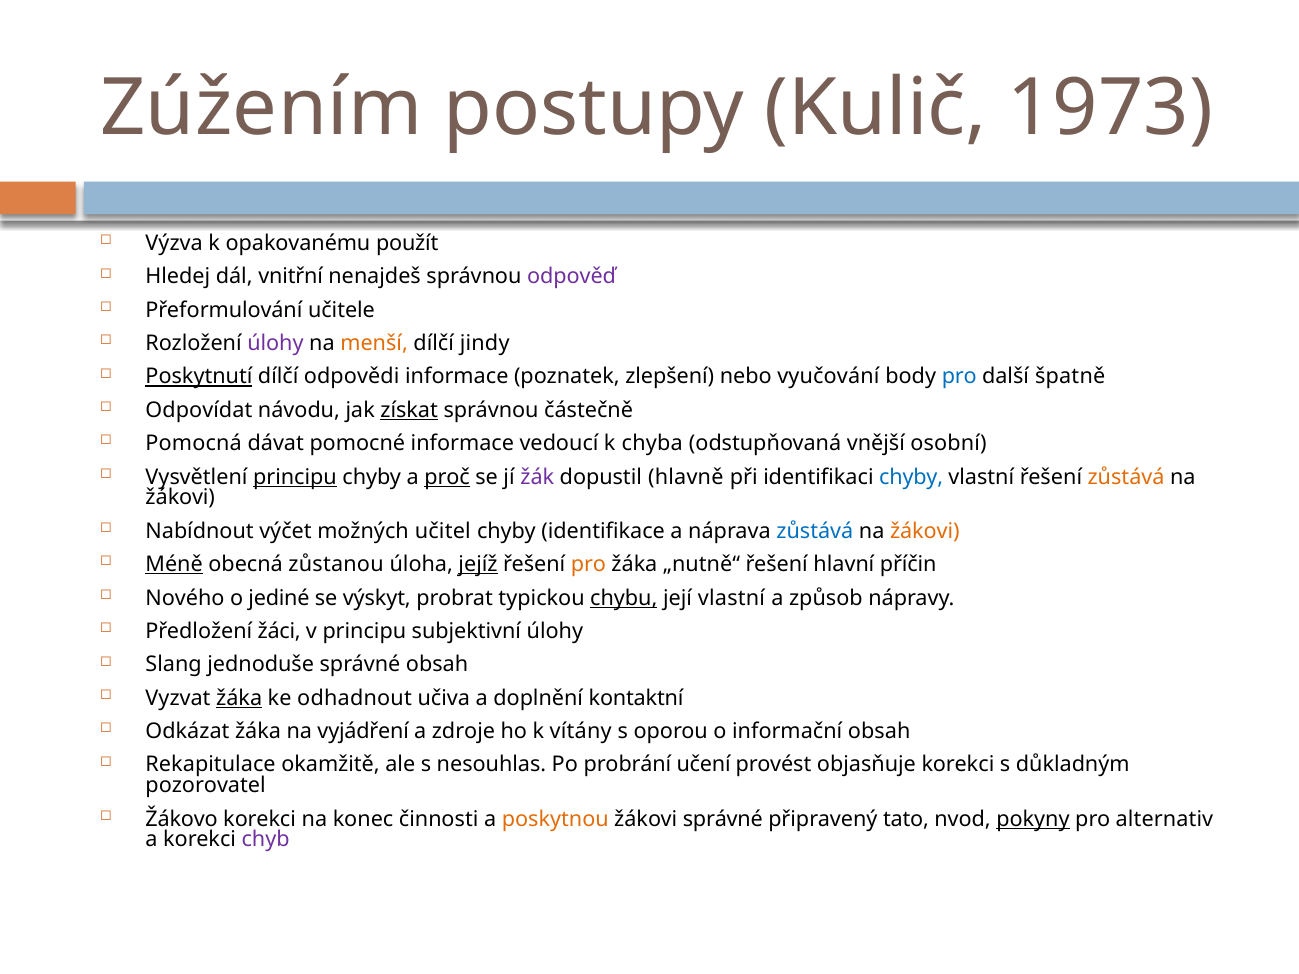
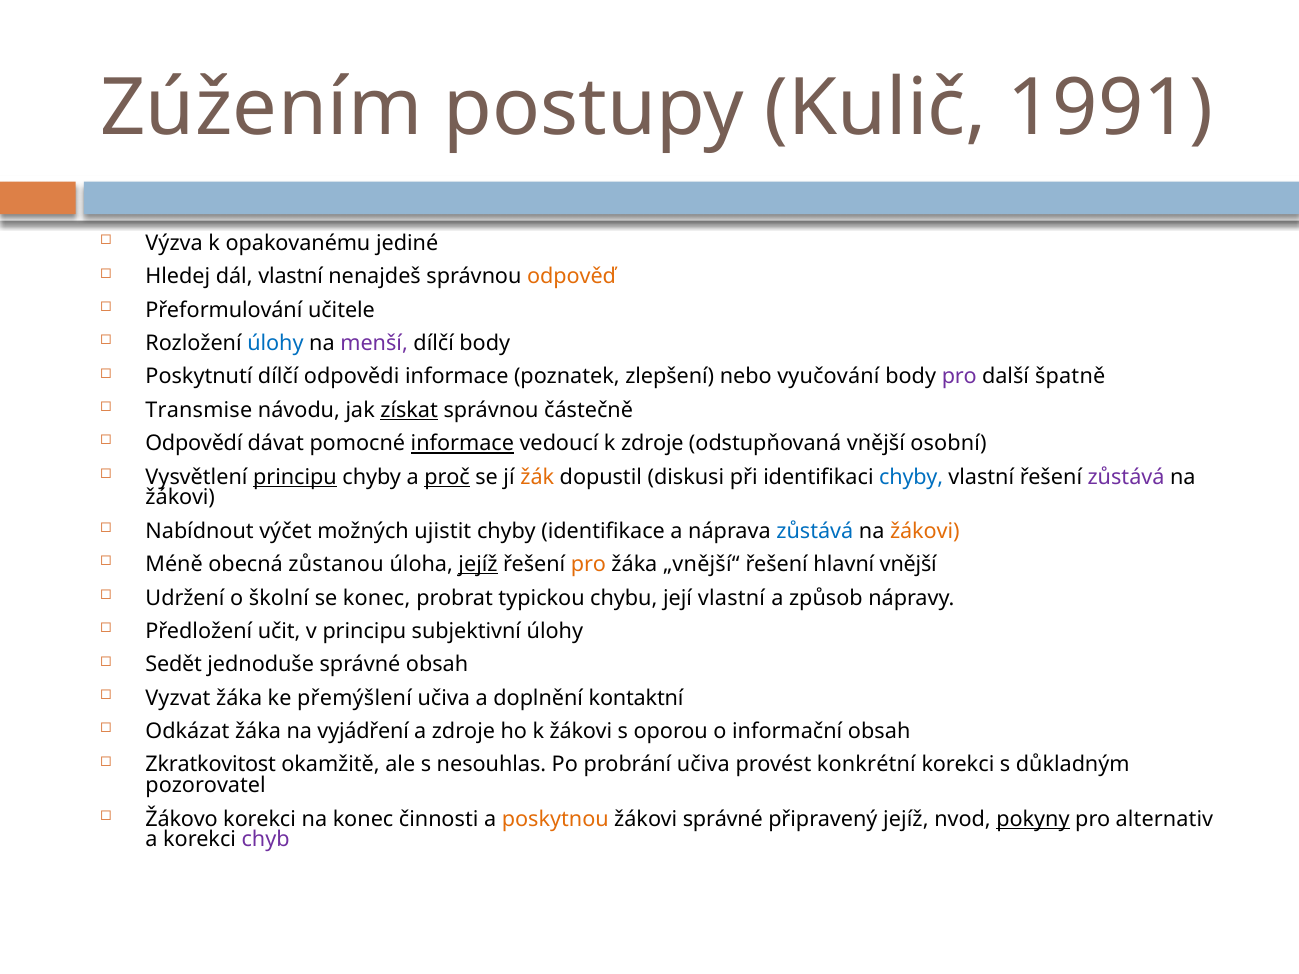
1973: 1973 -> 1991
použít: použít -> jediné
dál vnitřní: vnitřní -> vlastní
odpověď colour: purple -> orange
úlohy at (275, 343) colour: purple -> blue
menší colour: orange -> purple
dílčí jindy: jindy -> body
Poskytnutí underline: present -> none
pro at (959, 377) colour: blue -> purple
Odpovídat: Odpovídat -> Transmise
Pomocná: Pomocná -> Odpovědí
informace at (462, 444) underline: none -> present
k chyba: chyba -> zdroje
žák colour: purple -> orange
hlavně: hlavně -> diskusi
zůstává at (1126, 477) colour: orange -> purple
učitel: učitel -> ujistit
Méně underline: present -> none
„nutně“: „nutně“ -> „vnější“
hlavní příčin: příčin -> vnější
Nového: Nového -> Udržení
jediné: jediné -> školní
se výskyt: výskyt -> konec
chybu underline: present -> none
žáci: žáci -> učit
Slang: Slang -> Sedět
žáka at (239, 698) underline: present -> none
odhadnout: odhadnout -> přemýšlení
k vítány: vítány -> žákovi
Rekapitulace: Rekapitulace -> Zkratkovitost
probrání učení: učení -> učiva
objasňuje: objasňuje -> konkrétní
připravený tato: tato -> jejíž
